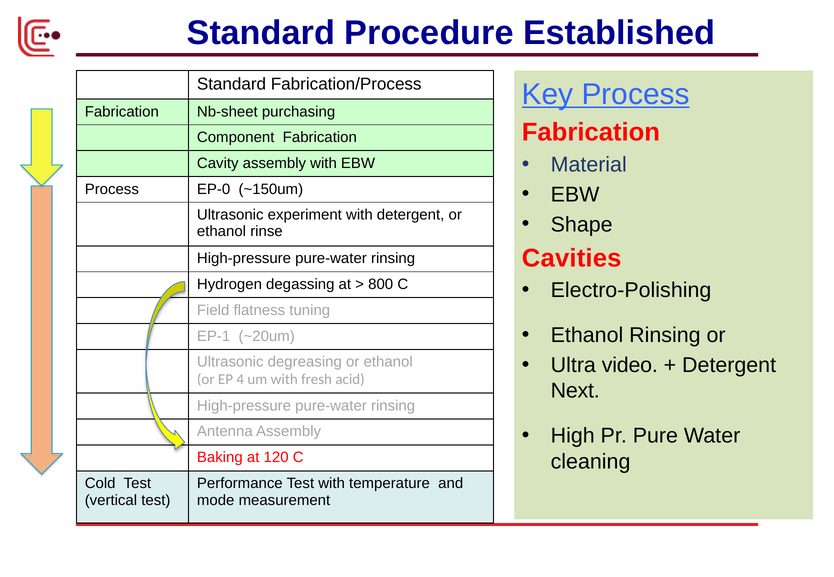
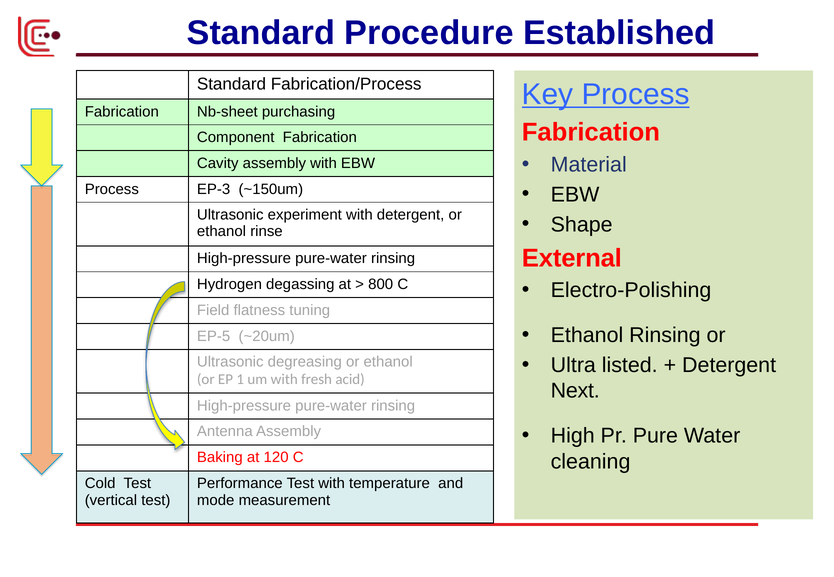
EP-0: EP-0 -> EP-3
Cavities: Cavities -> External
EP-1: EP-1 -> EP-5
video: video -> listed
4: 4 -> 1
